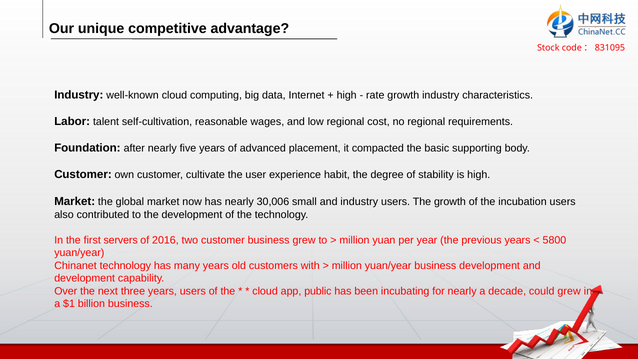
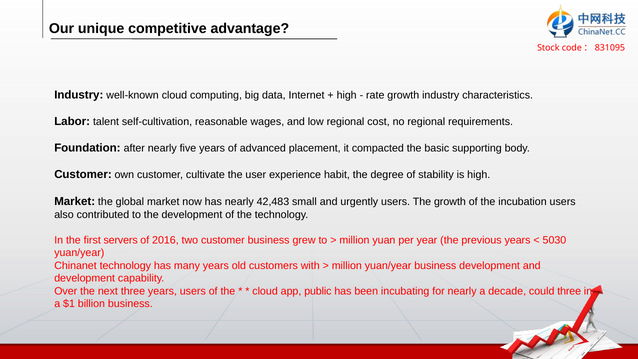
30,006: 30,006 -> 42,483
and industry: industry -> urgently
5800: 5800 -> 5030
could grew: grew -> three
